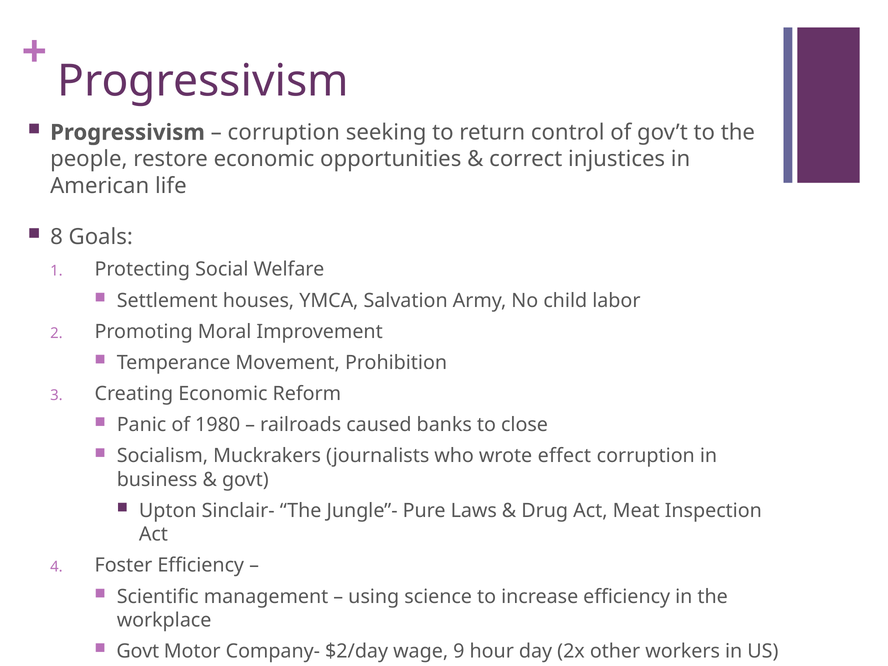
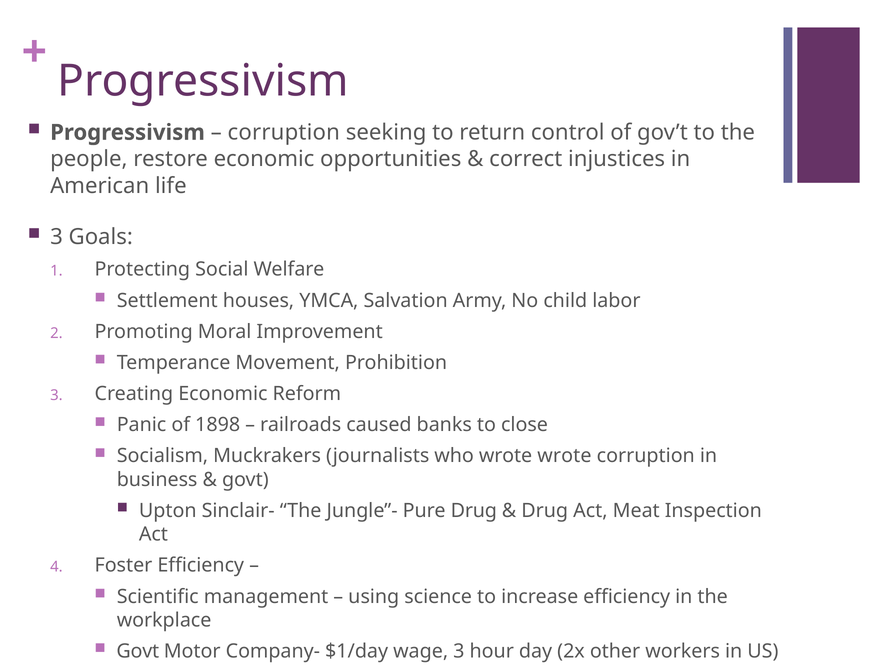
8 at (57, 237): 8 -> 3
1980: 1980 -> 1898
wrote effect: effect -> wrote
Pure Laws: Laws -> Drug
$2/day: $2/day -> $1/day
wage 9: 9 -> 3
